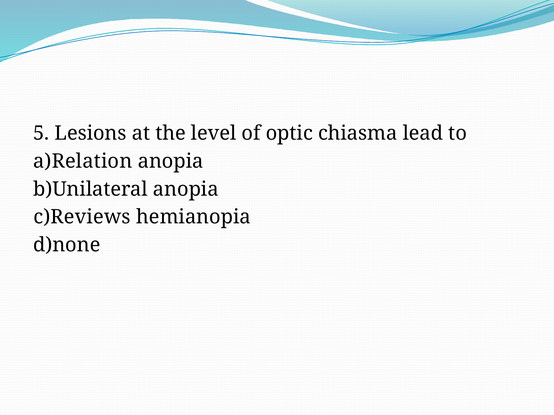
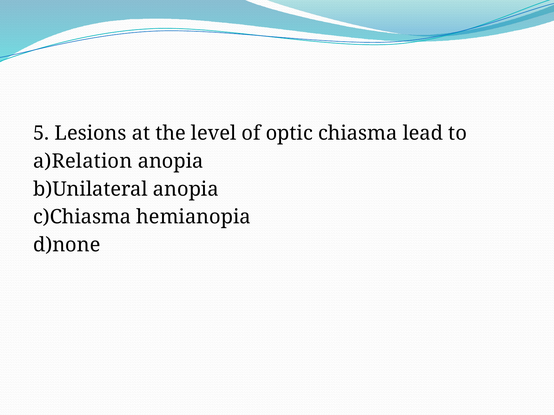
c)Reviews: c)Reviews -> c)Chiasma
